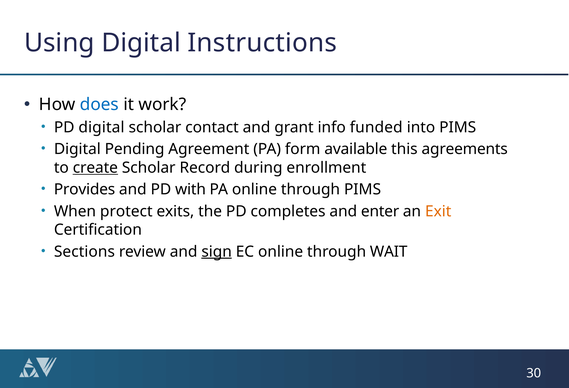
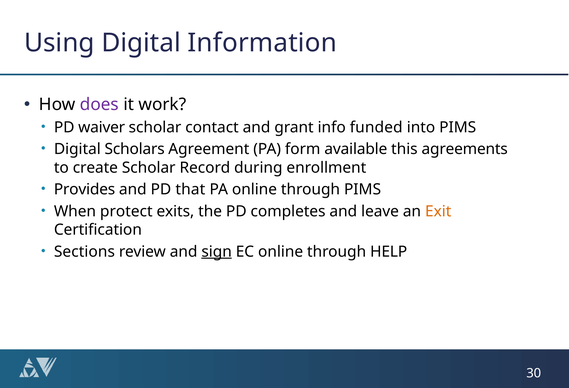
Instructions: Instructions -> Information
does colour: blue -> purple
PD digital: digital -> waiver
Pending: Pending -> Scholars
create underline: present -> none
with: with -> that
enter: enter -> leave
WAIT: WAIT -> HELP
